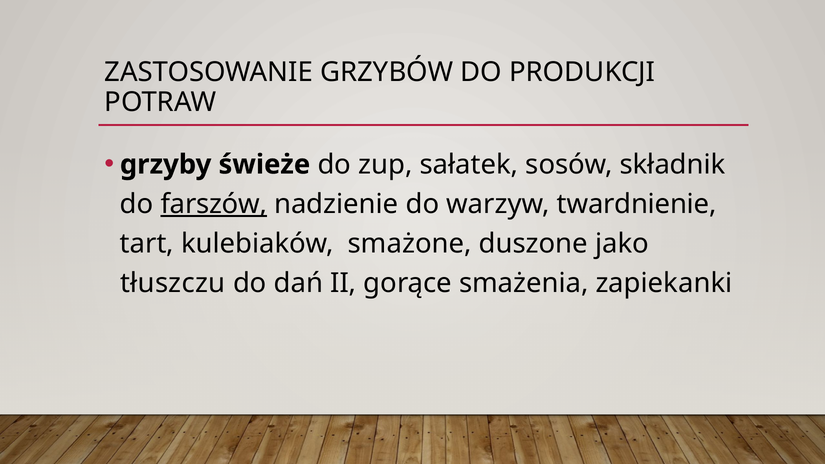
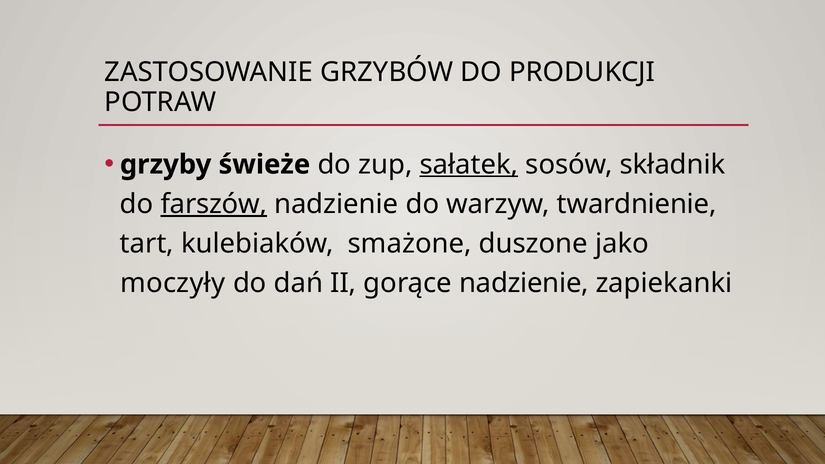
sałatek underline: none -> present
tłuszczu: tłuszczu -> moczyły
gorące smażenia: smażenia -> nadzienie
